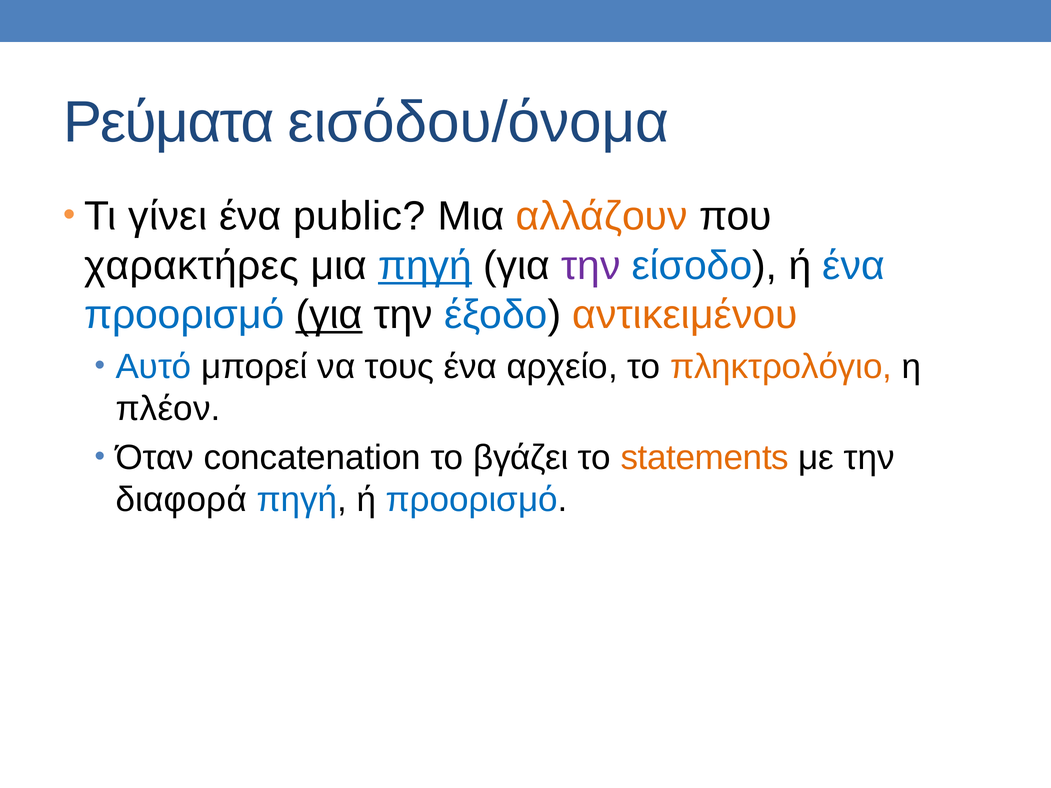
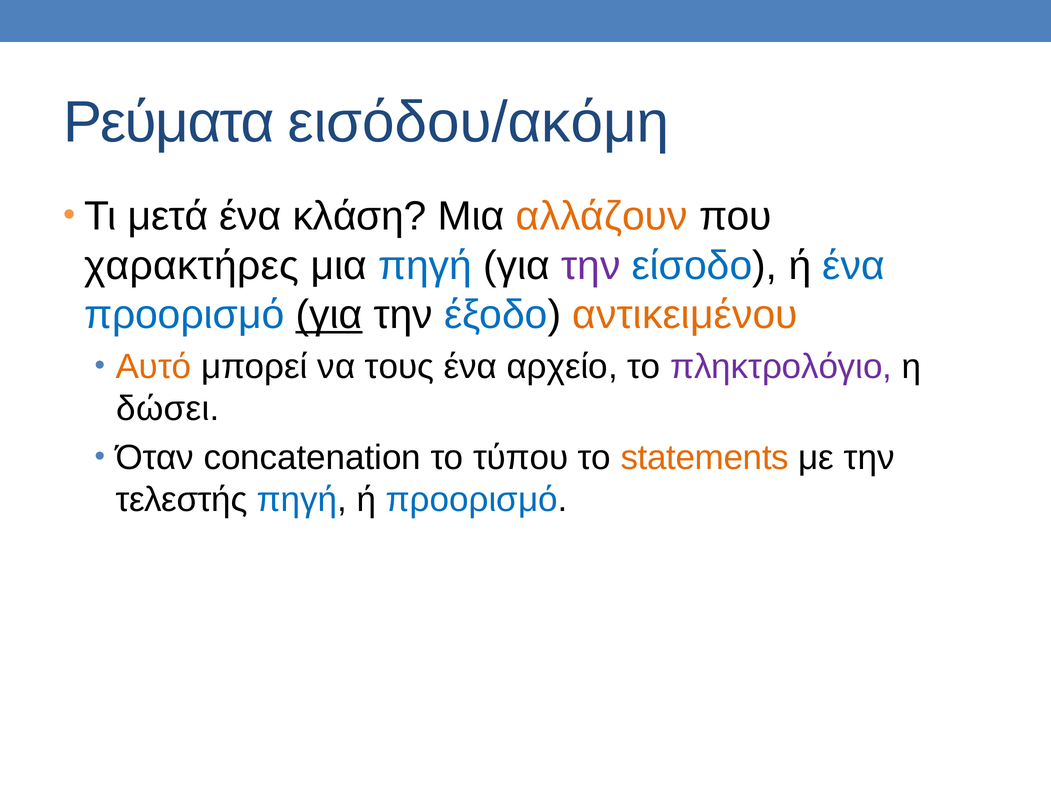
εισόδου/όνομα: εισόδου/όνομα -> εισόδου/ακόμη
γίνει: γίνει -> μετά
public: public -> κλάση
πηγή at (425, 266) underline: present -> none
Αυτό colour: blue -> orange
πληκτρολόγιο colour: orange -> purple
πλέον: πλέον -> δώσει
βγάζει: βγάζει -> τύπου
διαφορά: διαφορά -> τελεστής
